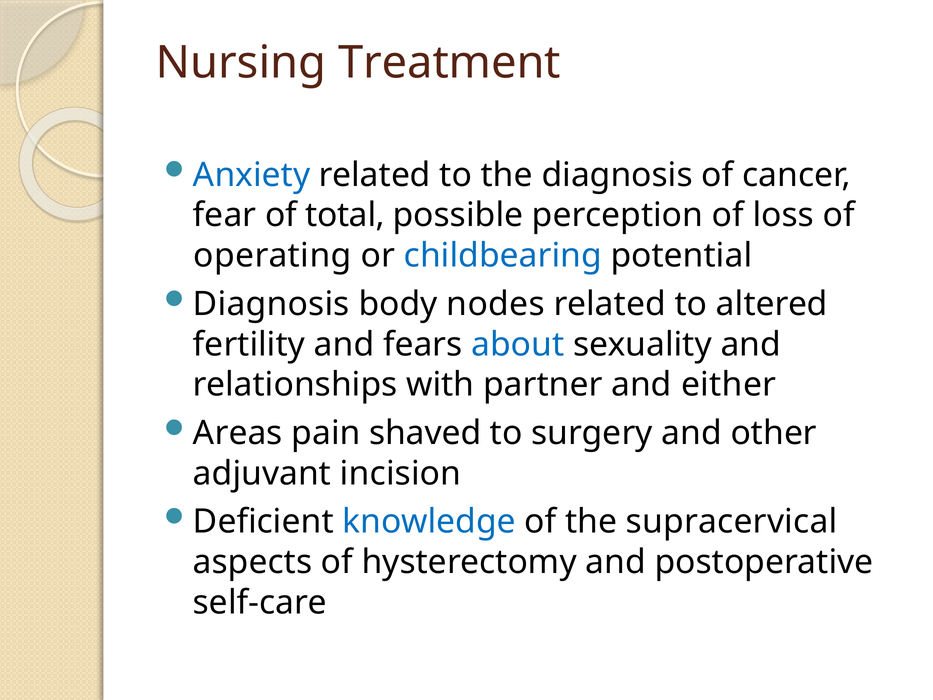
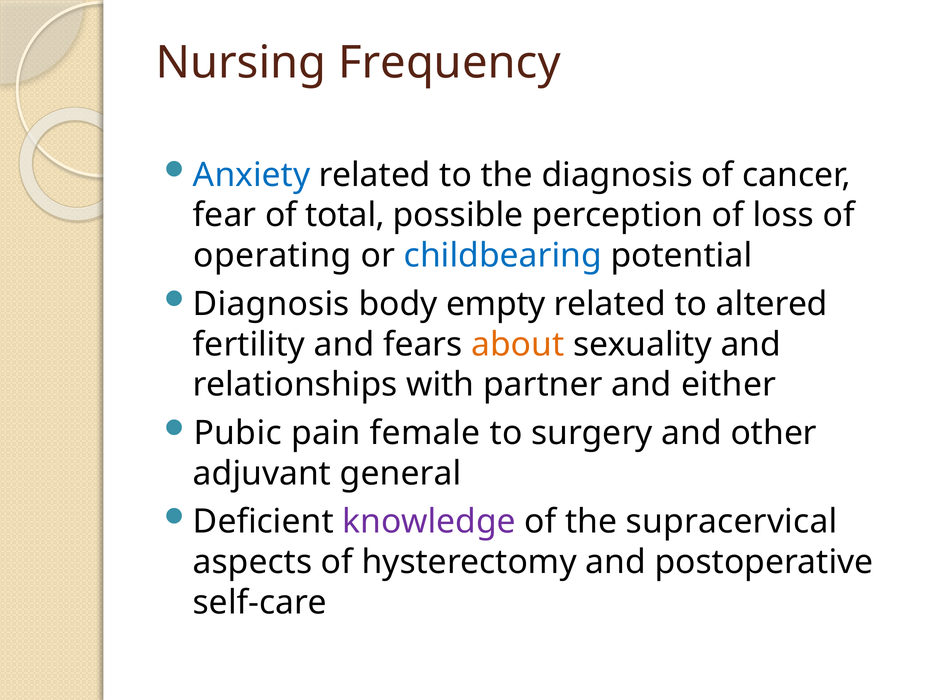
Treatment: Treatment -> Frequency
nodes: nodes -> empty
about colour: blue -> orange
Areas: Areas -> Pubic
shaved: shaved -> female
incision: incision -> general
knowledge colour: blue -> purple
